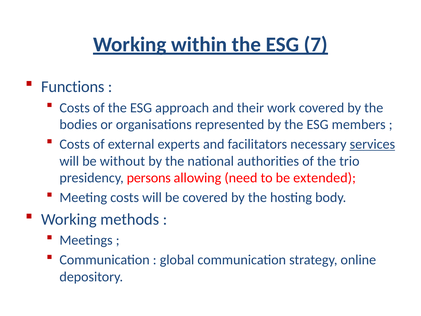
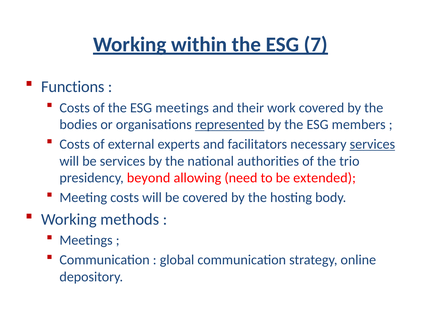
ESG approach: approach -> meetings
represented underline: none -> present
be without: without -> services
persons: persons -> beyond
